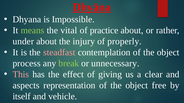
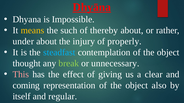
means colour: light green -> yellow
vital: vital -> such
practice: practice -> thereby
steadfast colour: pink -> light blue
process: process -> thought
aspects: aspects -> coming
free: free -> also
vehicle: vehicle -> regular
